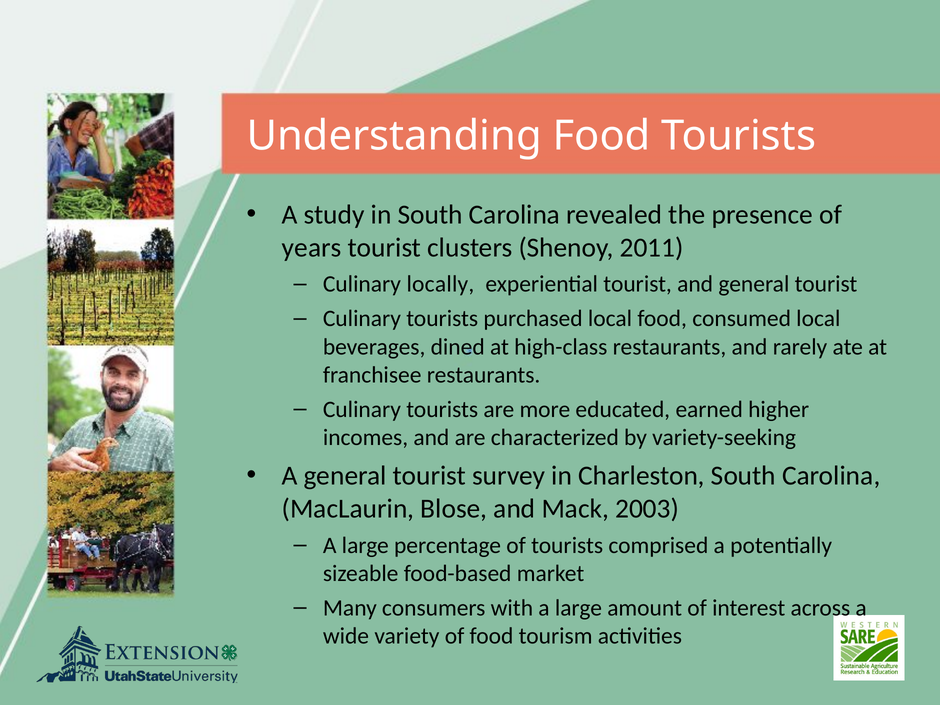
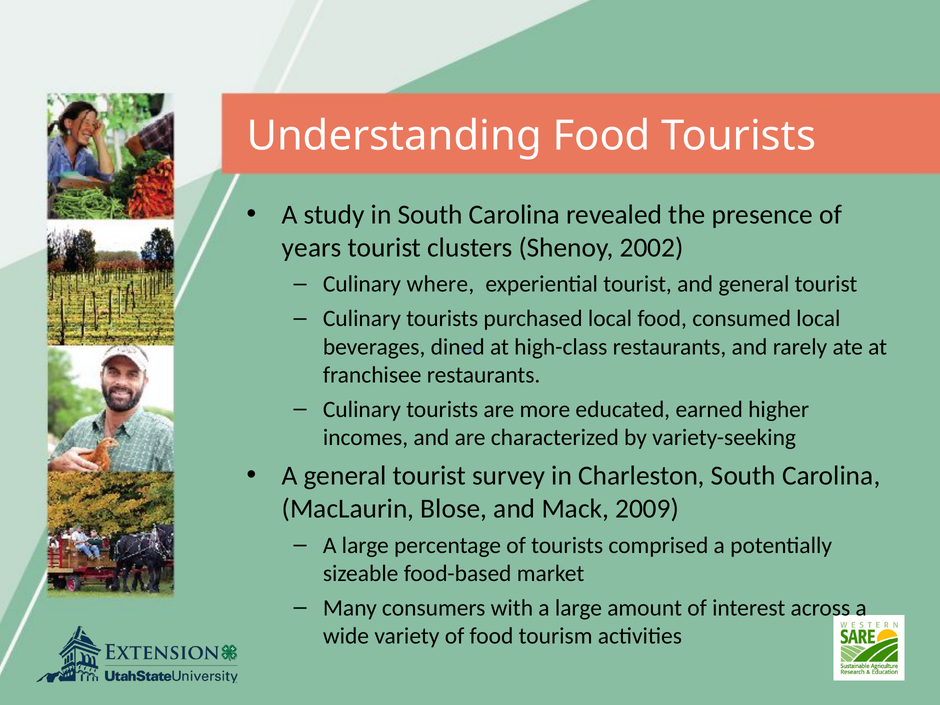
2011: 2011 -> 2002
locally: locally -> where
2003: 2003 -> 2009
